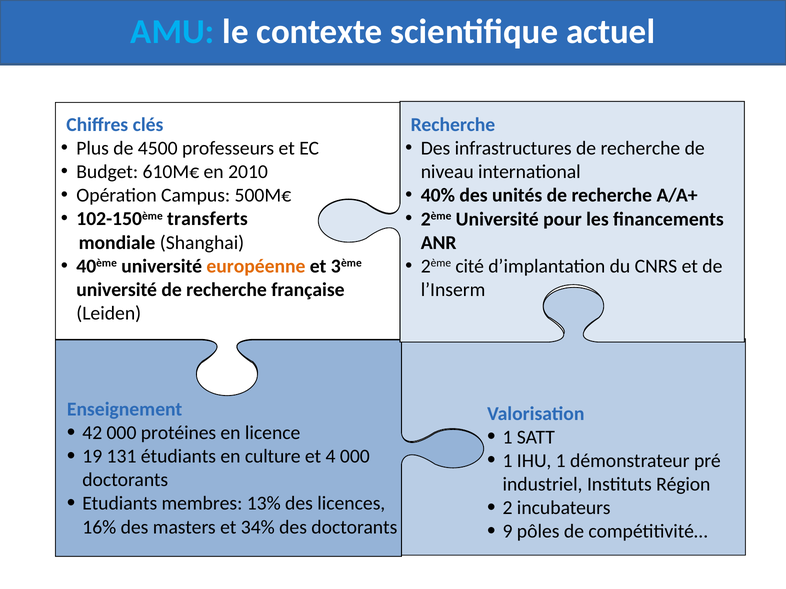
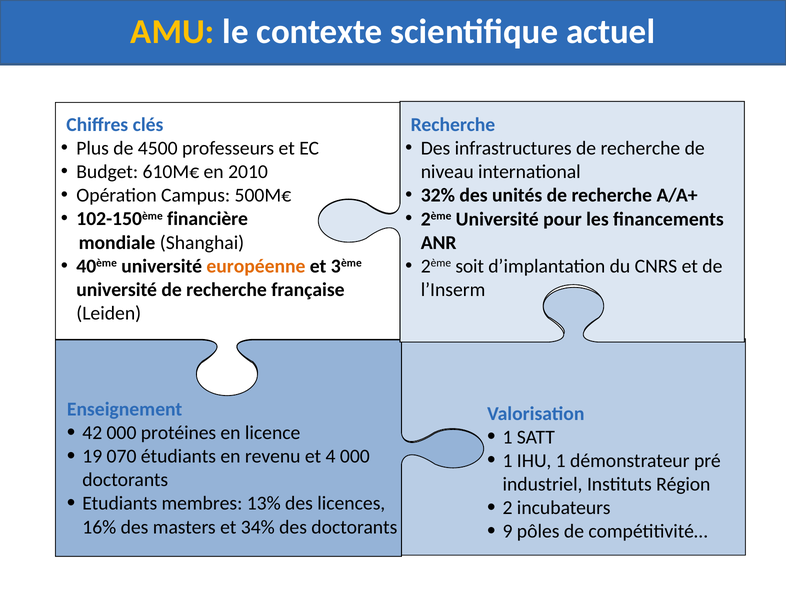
AMU colour: light blue -> yellow
40%: 40% -> 32%
transferts: transferts -> financière
cité: cité -> soit
131: 131 -> 070
culture: culture -> revenu
